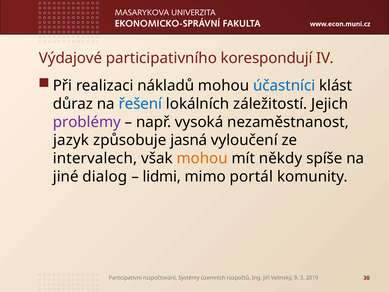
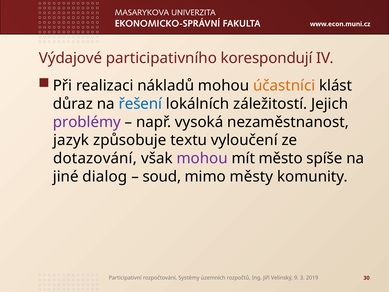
účastníci colour: blue -> orange
jasná: jasná -> textu
intervalech: intervalech -> dotazování
mohou at (202, 158) colour: orange -> purple
někdy: někdy -> město
lidmi: lidmi -> soud
portál: portál -> městy
